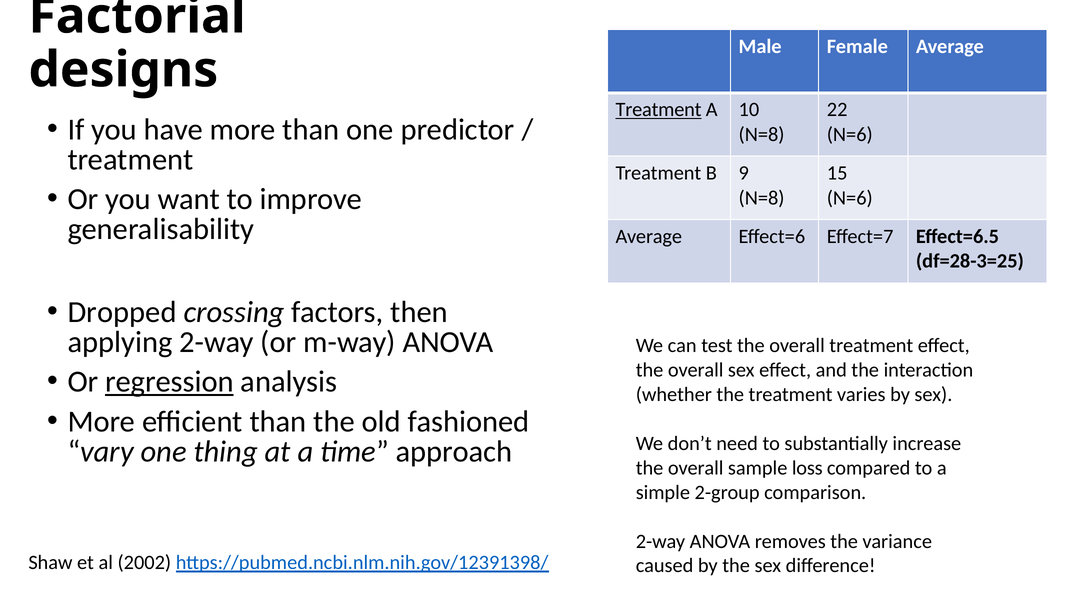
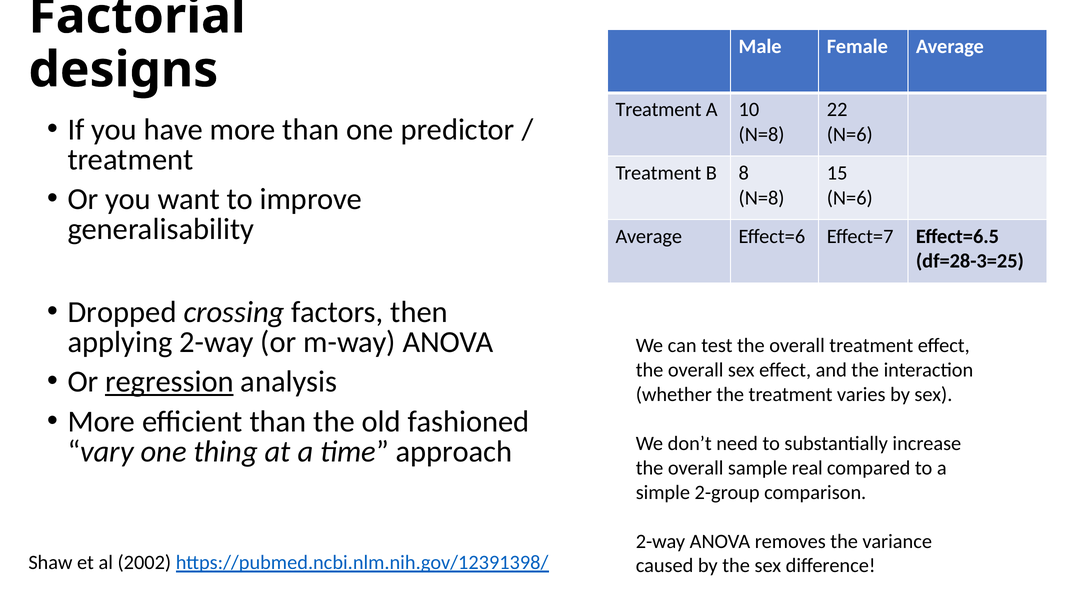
Treatment at (659, 110) underline: present -> none
9: 9 -> 8
loss: loss -> real
